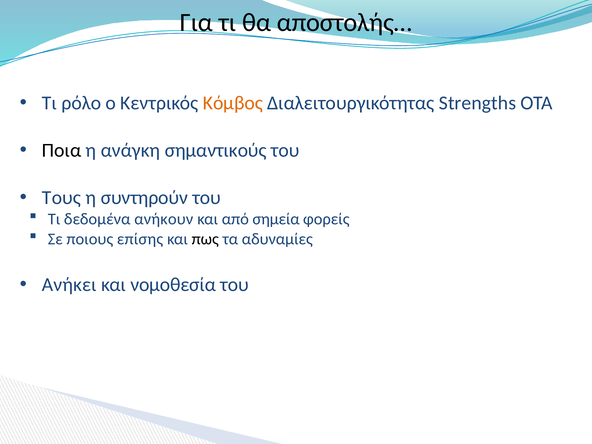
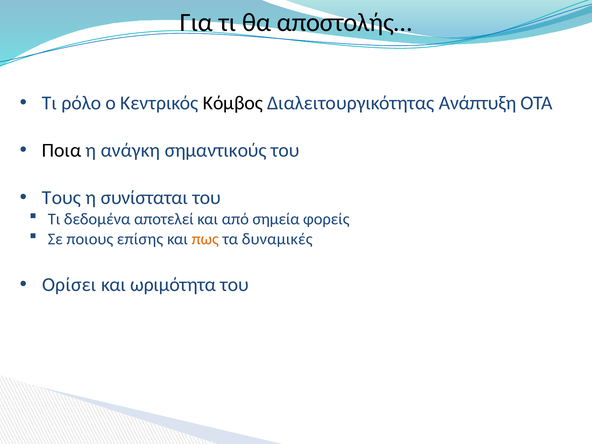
Κόμβος colour: orange -> black
Strengths: Strengths -> Ανάπτυξη
συντηρούν: συντηρούν -> συνίσταται
ανήκουν: ανήκουν -> αποτελεί
πως colour: black -> orange
αδυναμίες: αδυναμίες -> δυναμικές
Ανήκει: Ανήκει -> Ορίσει
νομοθεσία: νομοθεσία -> ωριμότητα
